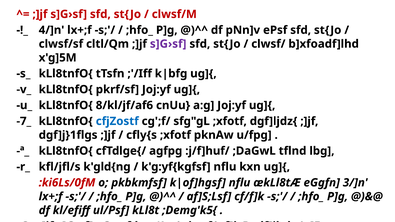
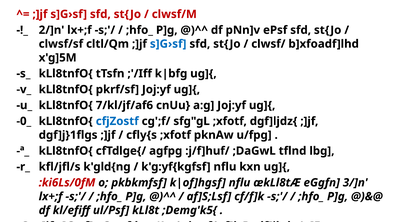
4/]n: 4/]n -> 2/]n
s]G›sf at (168, 44) colour: purple -> blue
8/kl/jf/af6: 8/kl/jf/af6 -> 7/kl/jf/af6
-7_: -7_ -> -0_
